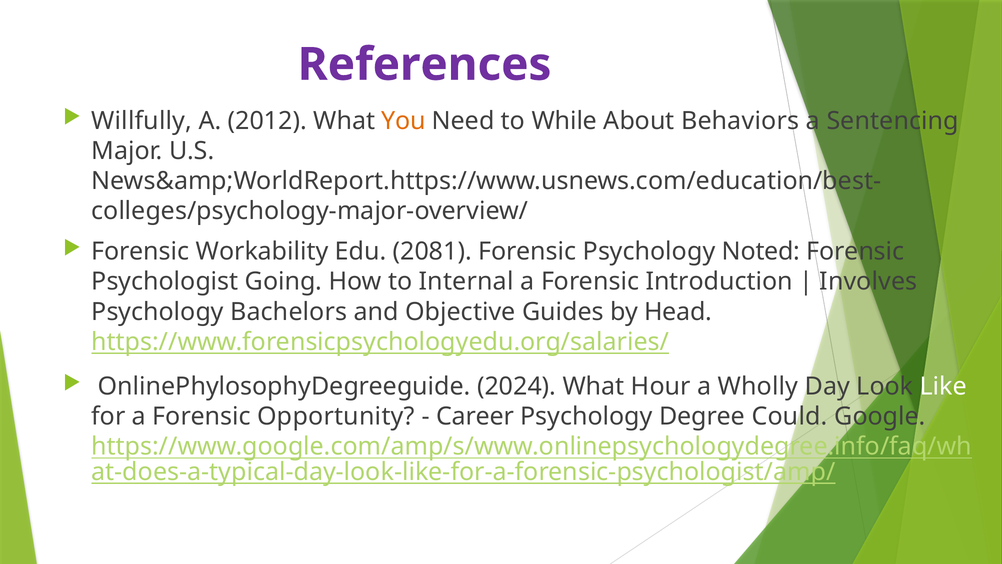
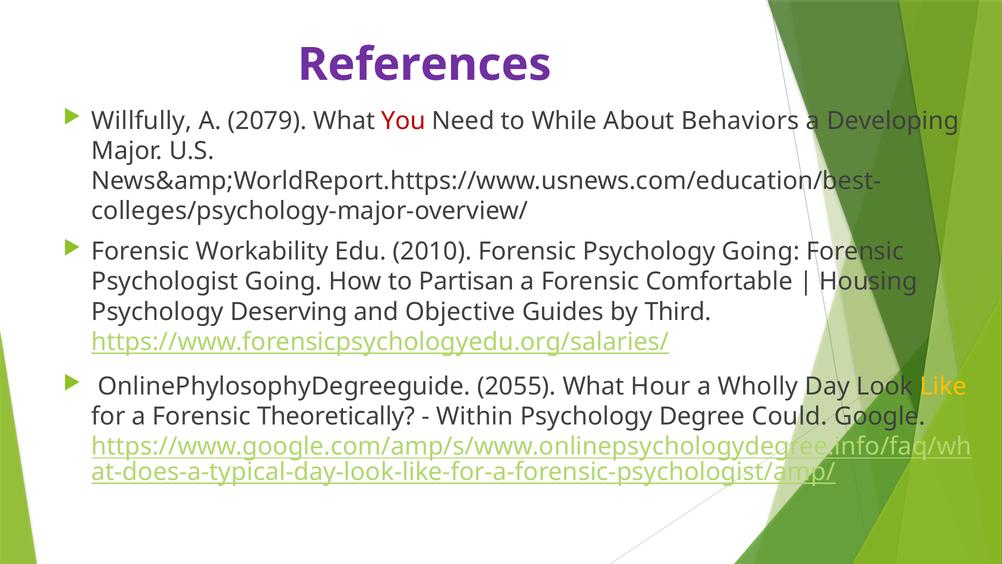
2012: 2012 -> 2079
You colour: orange -> red
Sentencing: Sentencing -> Developing
2081: 2081 -> 2010
Psychology Noted: Noted -> Going
Internal: Internal -> Partisan
Introduction: Introduction -> Comfortable
Involves: Involves -> Housing
Bachelors: Bachelors -> Deserving
Head: Head -> Third
2024: 2024 -> 2055
Like colour: white -> yellow
Opportunity: Opportunity -> Theoretically
Career: Career -> Within
